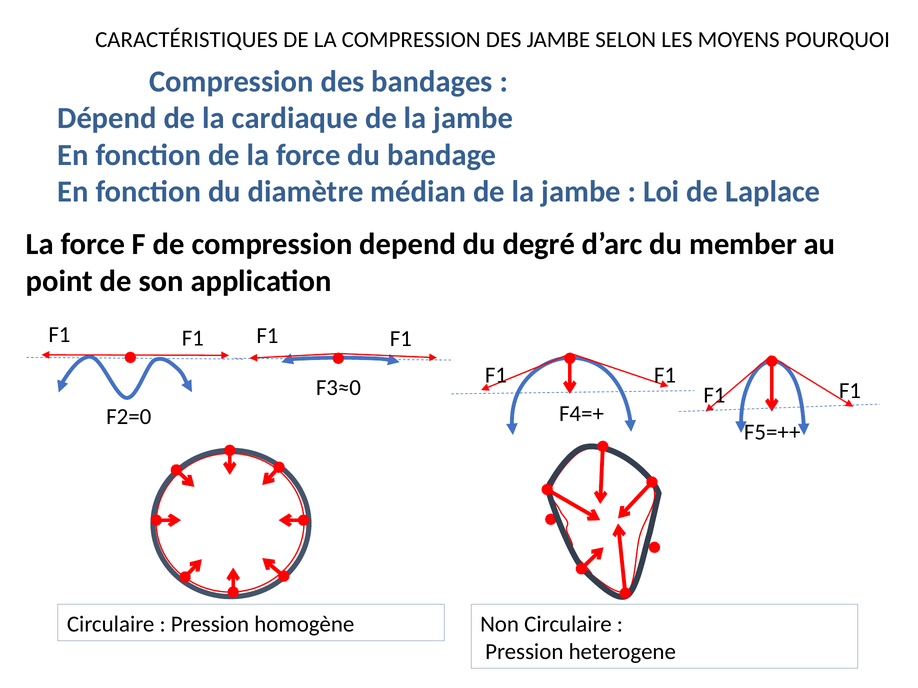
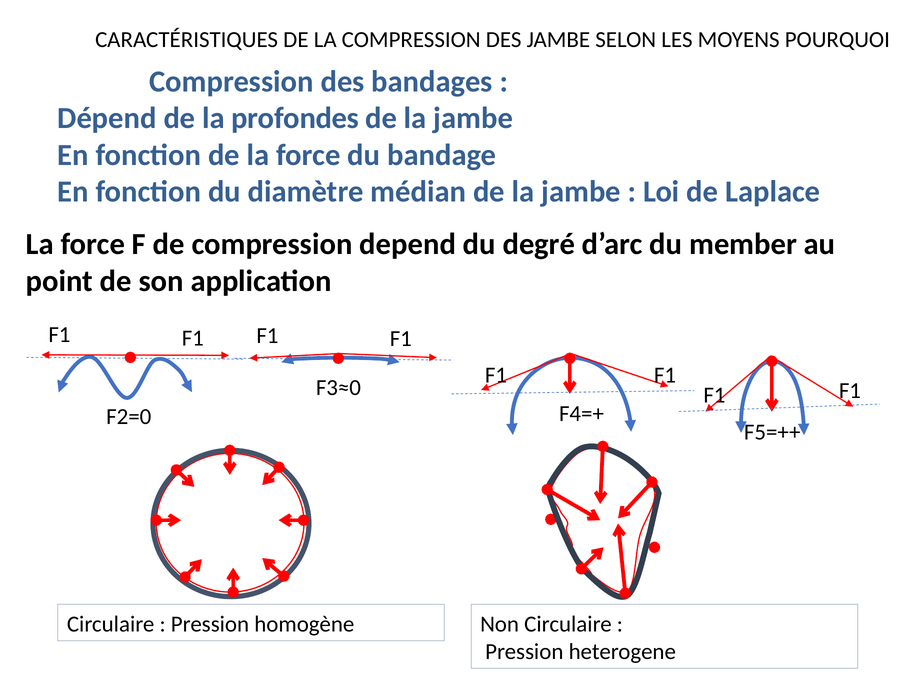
cardiaque: cardiaque -> profondes
